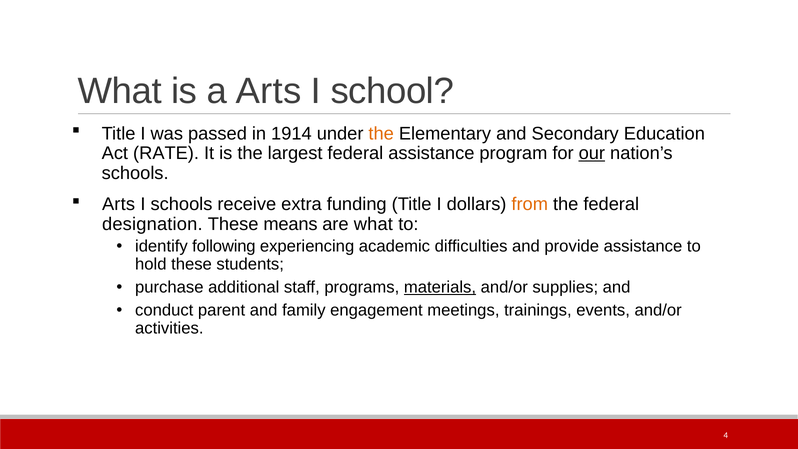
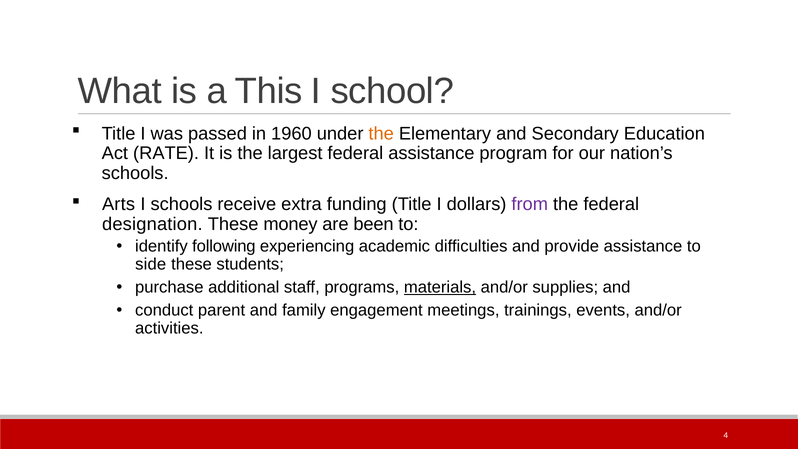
a Arts: Arts -> This
1914: 1914 -> 1960
our underline: present -> none
from colour: orange -> purple
means: means -> money
are what: what -> been
hold: hold -> side
